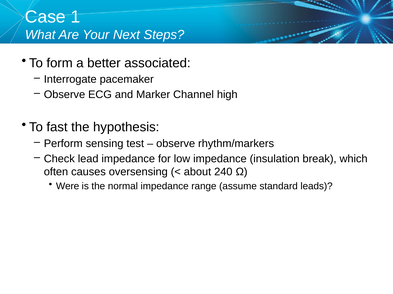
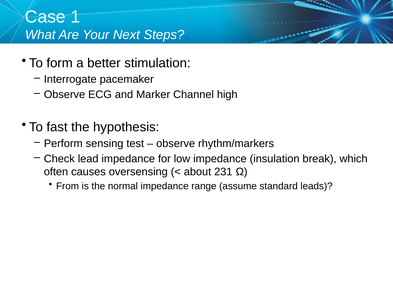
associated: associated -> stimulation
240: 240 -> 231
Were: Were -> From
